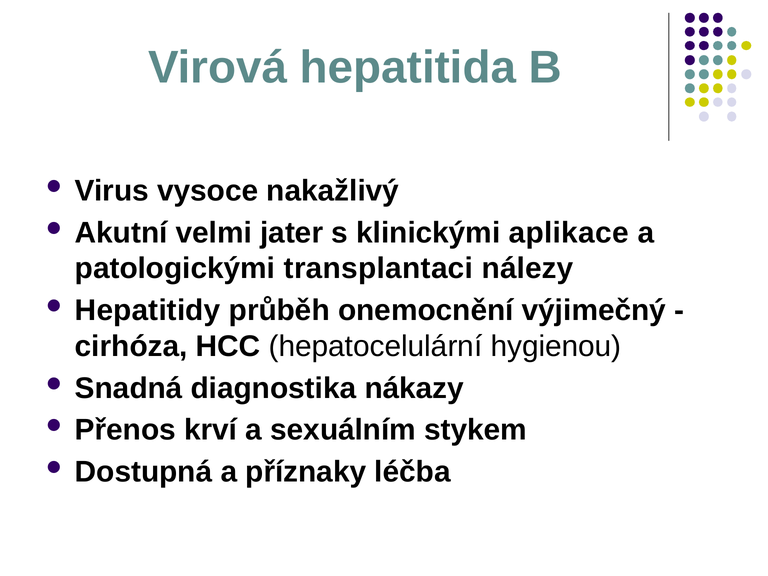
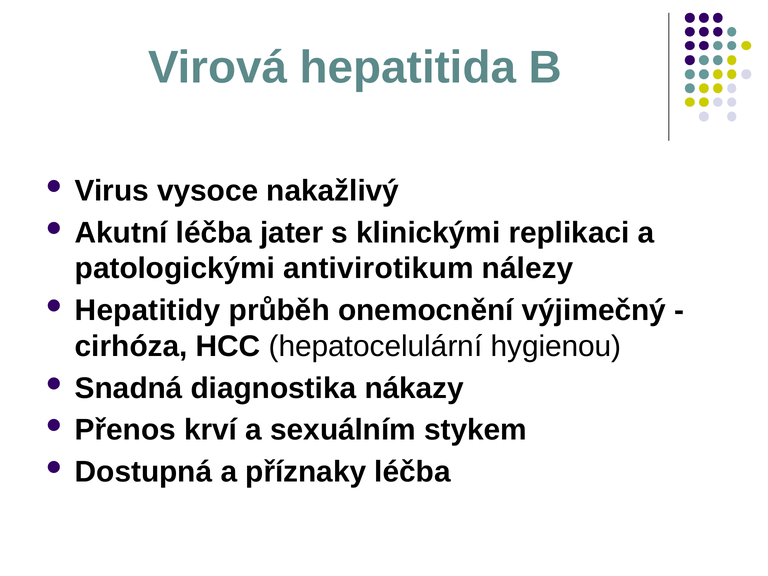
Akutní velmi: velmi -> léčba
aplikace: aplikace -> replikaci
transplantaci: transplantaci -> antivirotikum
